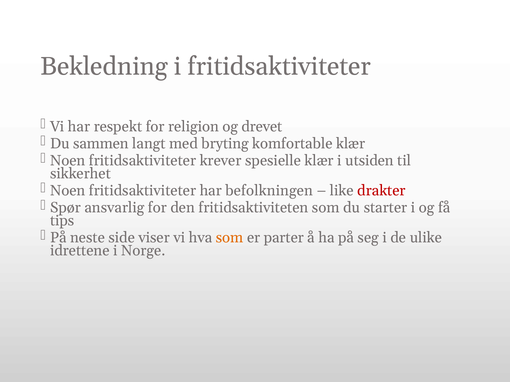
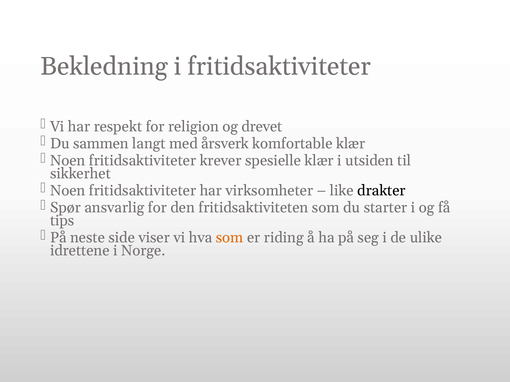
bryting: bryting -> årsverk
befolkningen: befolkningen -> virksomheter
drakter colour: red -> black
parter: parter -> riding
